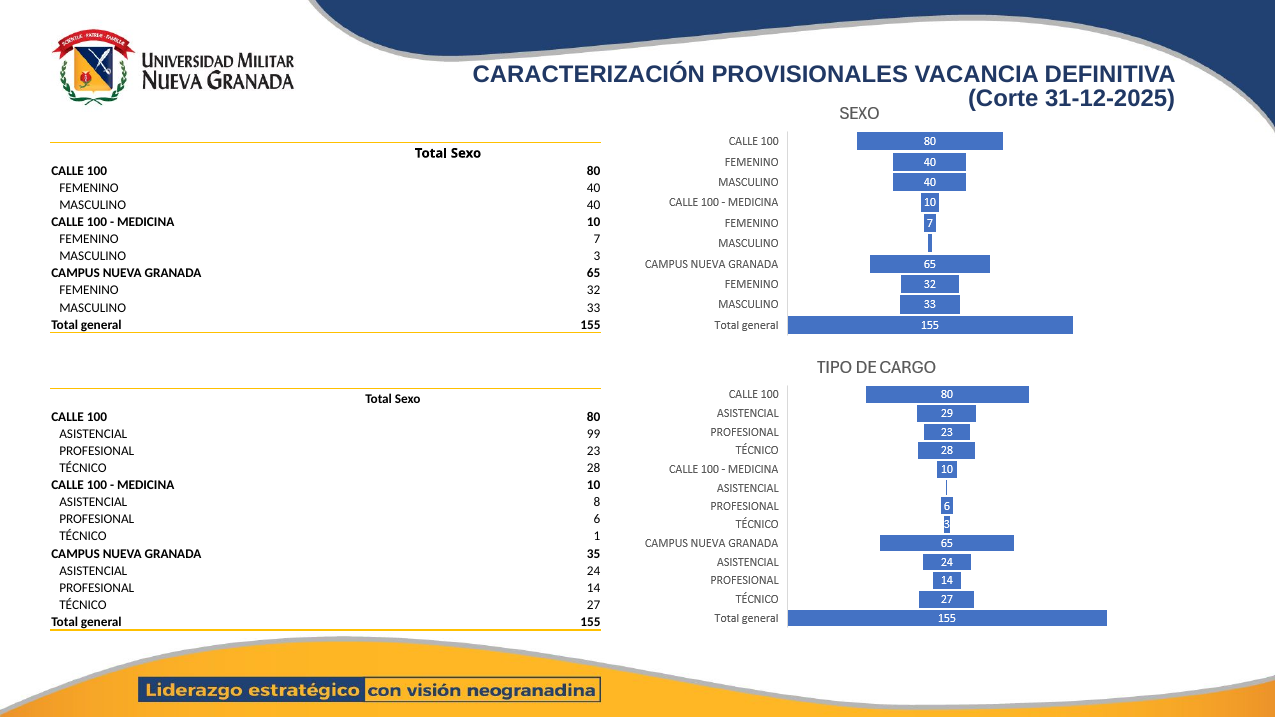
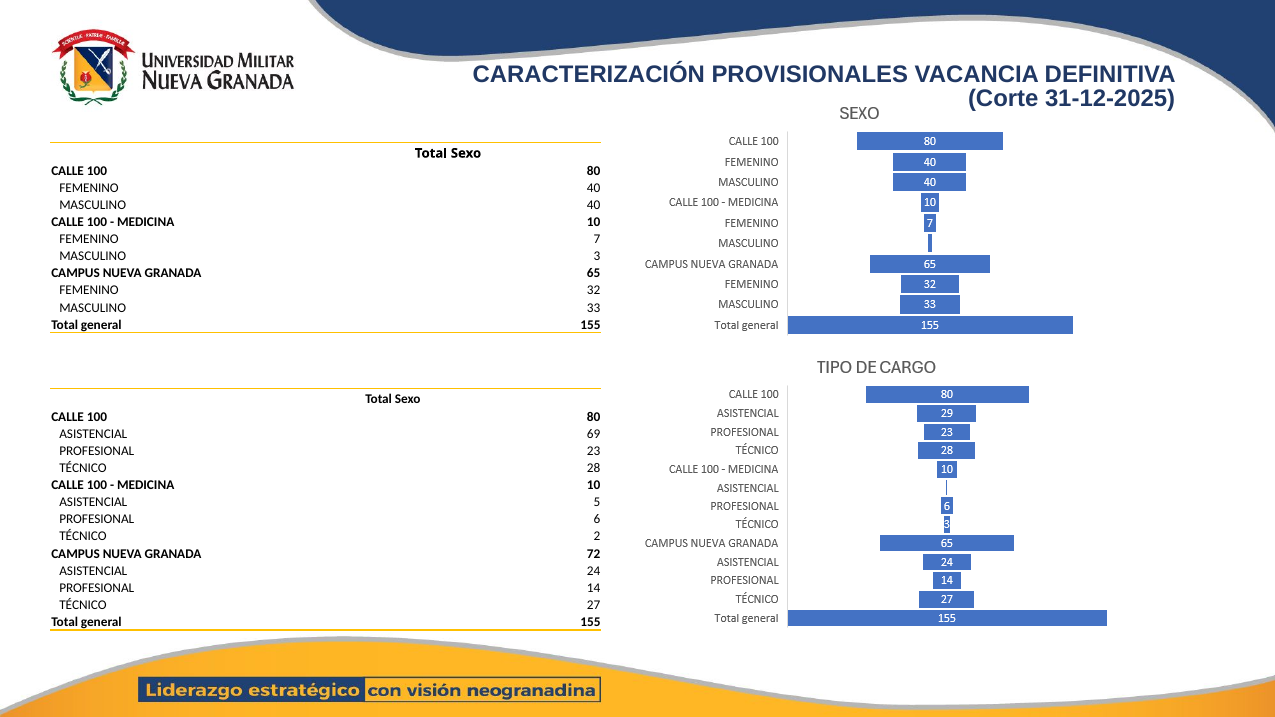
99: 99 -> 69
8: 8 -> 5
1: 1 -> 2
35: 35 -> 72
